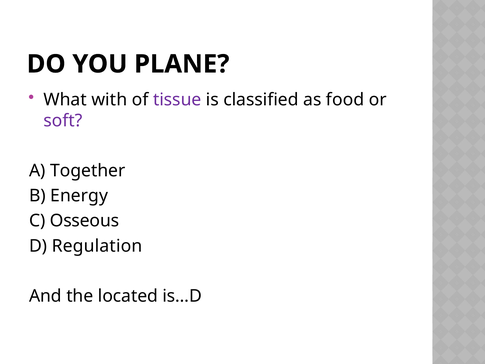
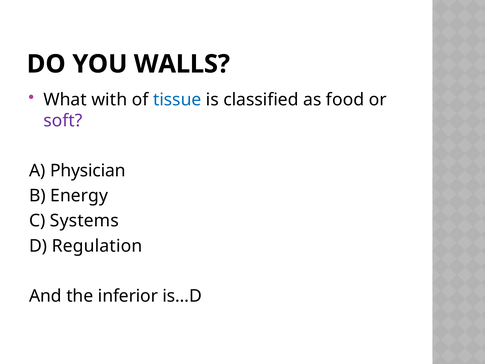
PLANE: PLANE -> WALLS
tissue colour: purple -> blue
Together: Together -> Physician
Osseous: Osseous -> Systems
located: located -> inferior
